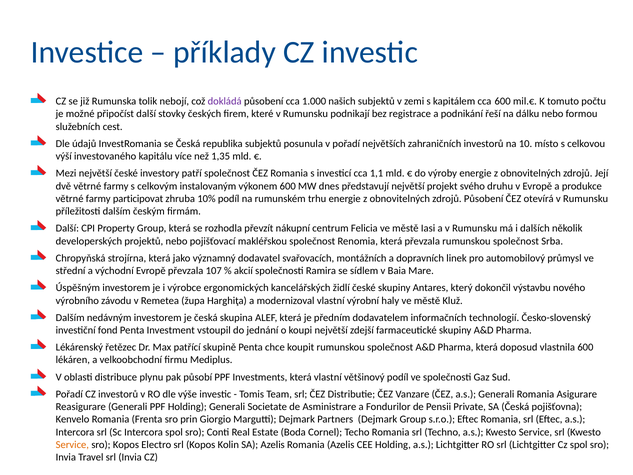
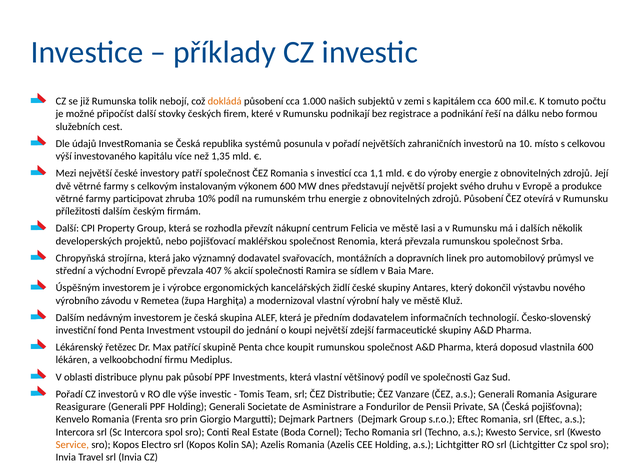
dokládá colour: purple -> orange
republika subjektů: subjektů -> systémů
107: 107 -> 407
